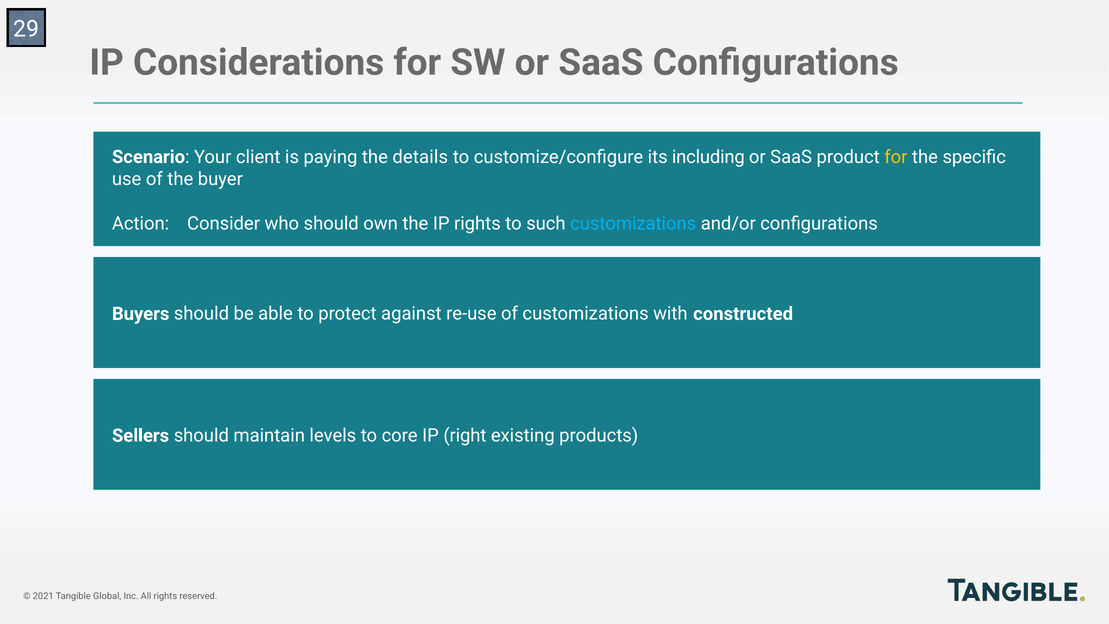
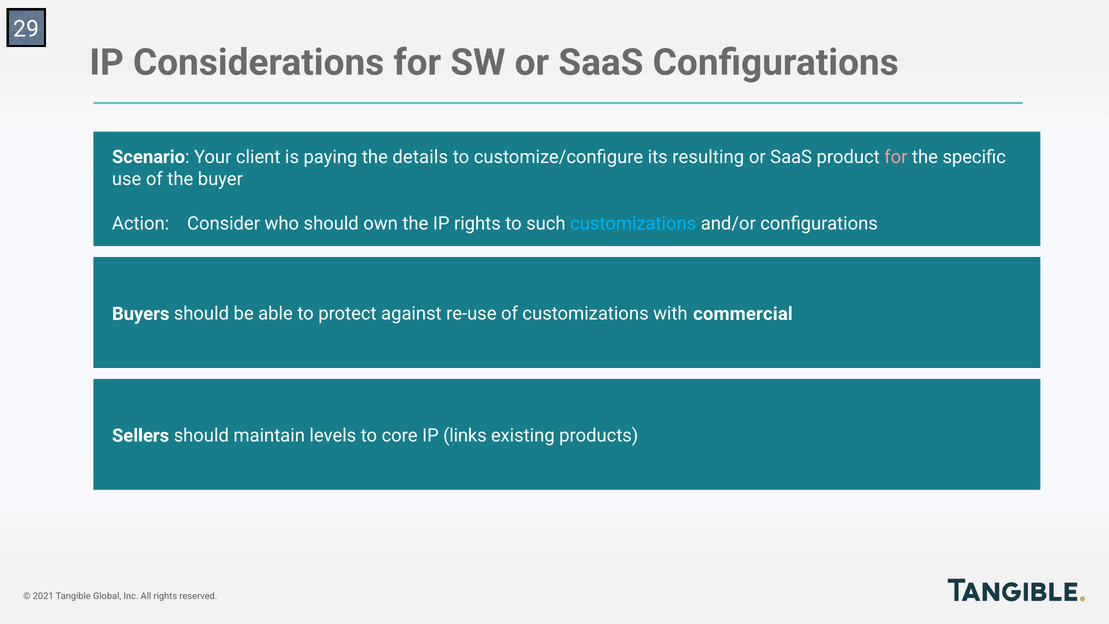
including: including -> resulting
for at (896, 157) colour: yellow -> pink
constructed: constructed -> commercial
right: right -> links
